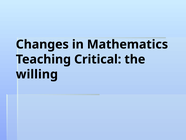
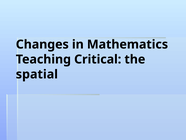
willing: willing -> spatial
